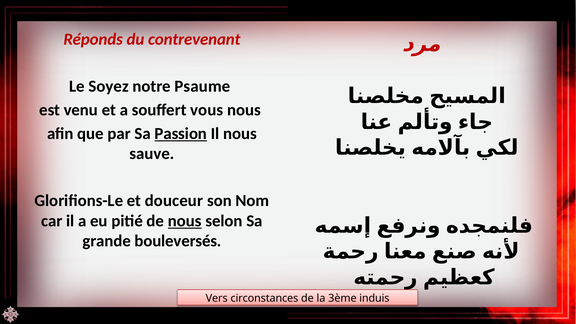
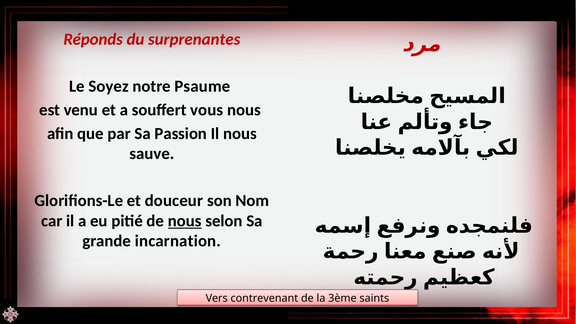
contrevenant: contrevenant -> surprenantes
Passion underline: present -> none
bouleversés: bouleversés -> incarnation
circonstances: circonstances -> contrevenant
induis: induis -> saints
